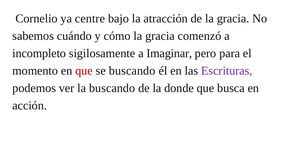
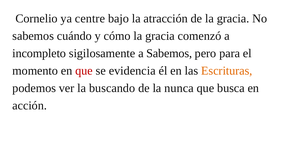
a Imaginar: Imaginar -> Sabemos
se buscando: buscando -> evidencia
Escrituras colour: purple -> orange
donde: donde -> nunca
